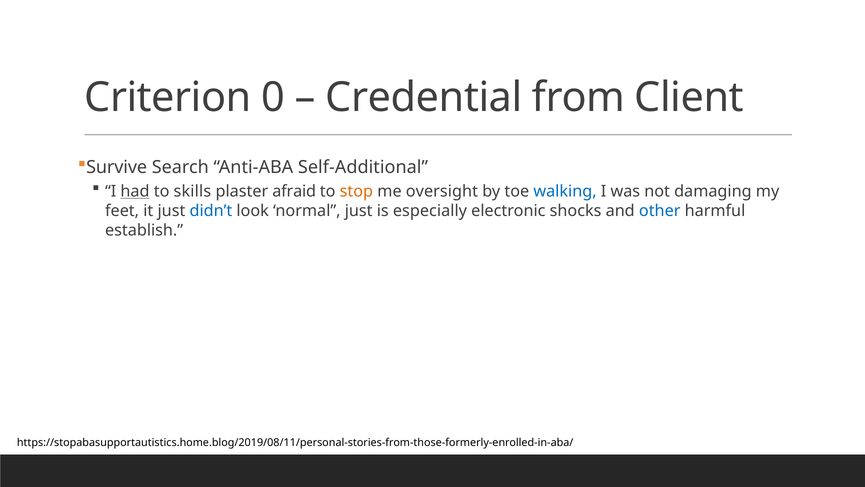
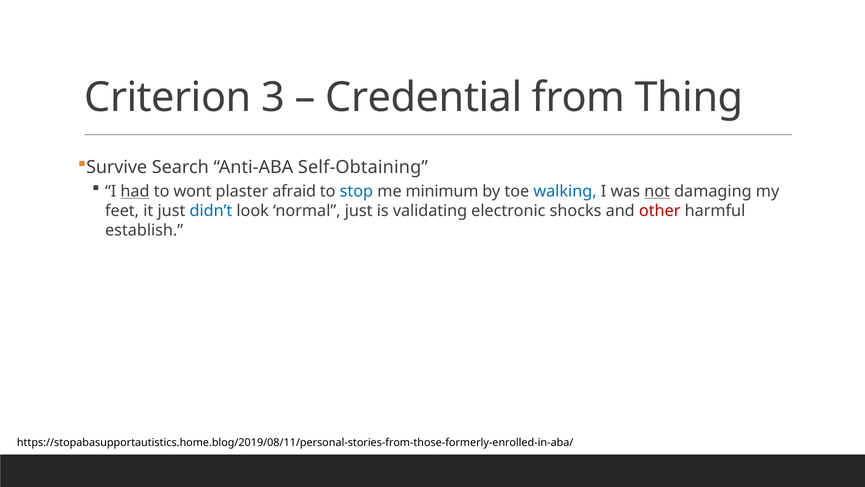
0: 0 -> 3
Client: Client -> Thing
Self-Additional: Self-Additional -> Self-Obtaining
skills: skills -> wont
stop colour: orange -> blue
oversight: oversight -> minimum
not underline: none -> present
especially: especially -> validating
other colour: blue -> red
